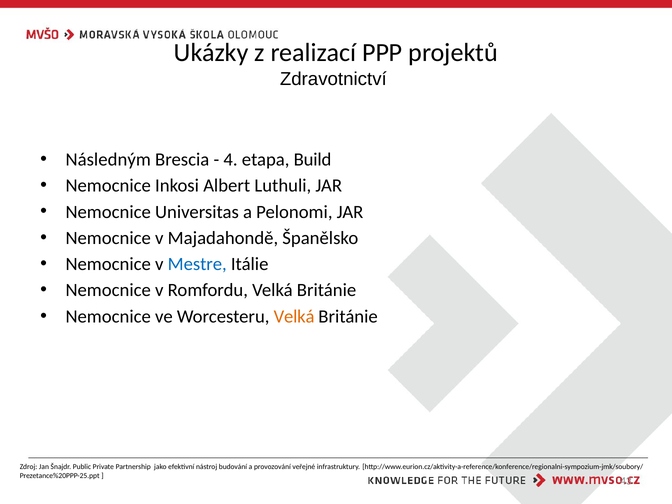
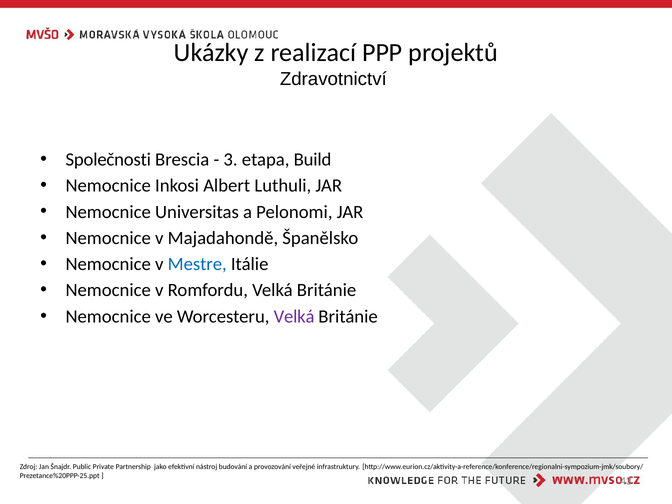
Následným: Následným -> Společnosti
4: 4 -> 3
Velká at (294, 316) colour: orange -> purple
